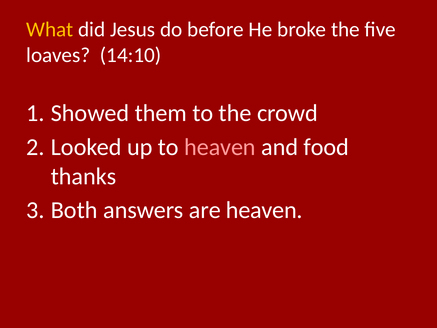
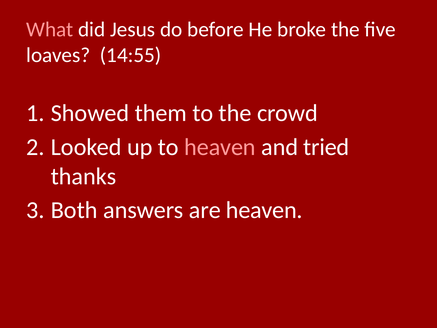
What colour: yellow -> pink
14:10: 14:10 -> 14:55
food: food -> tried
